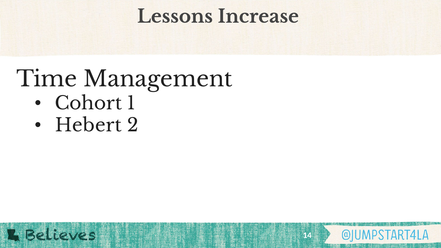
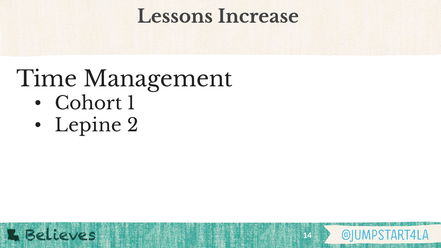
Hebert: Hebert -> Lepine
